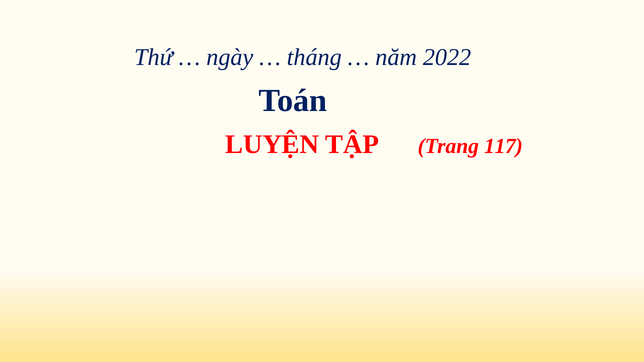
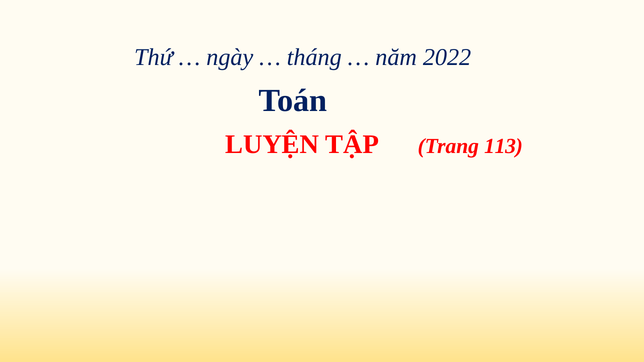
117: 117 -> 113
